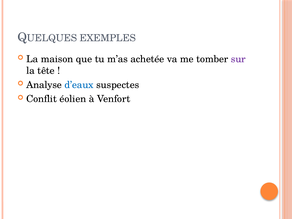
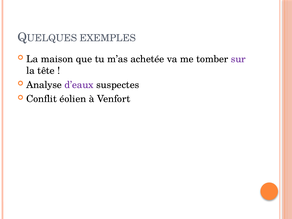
d’eaux colour: blue -> purple
